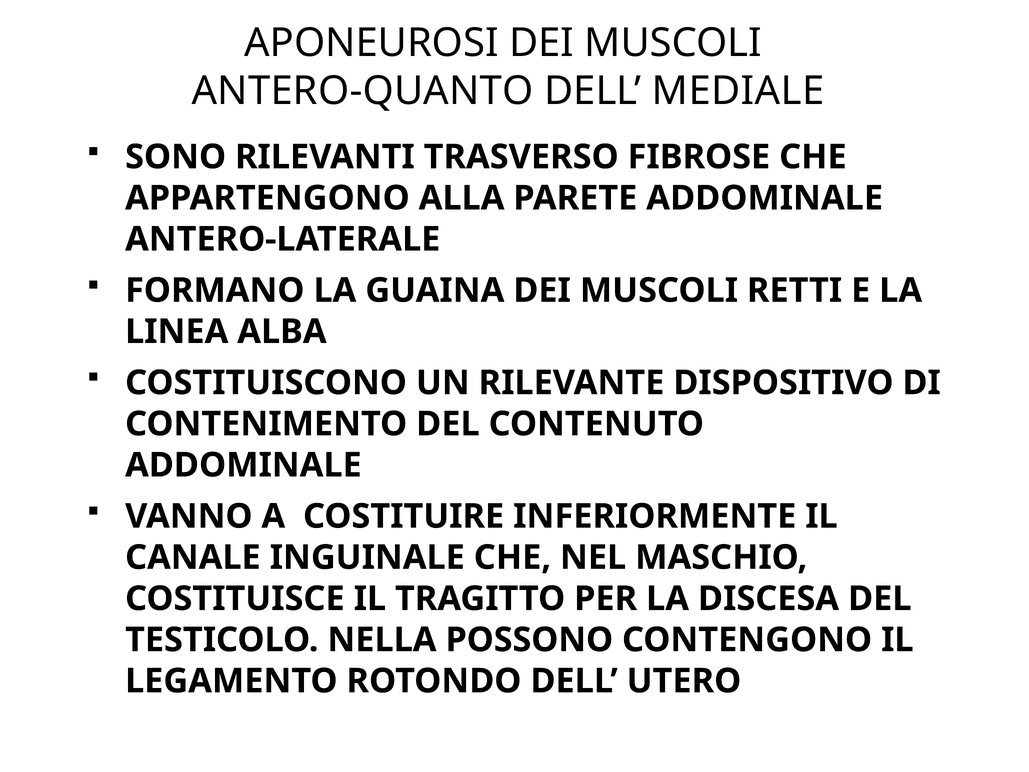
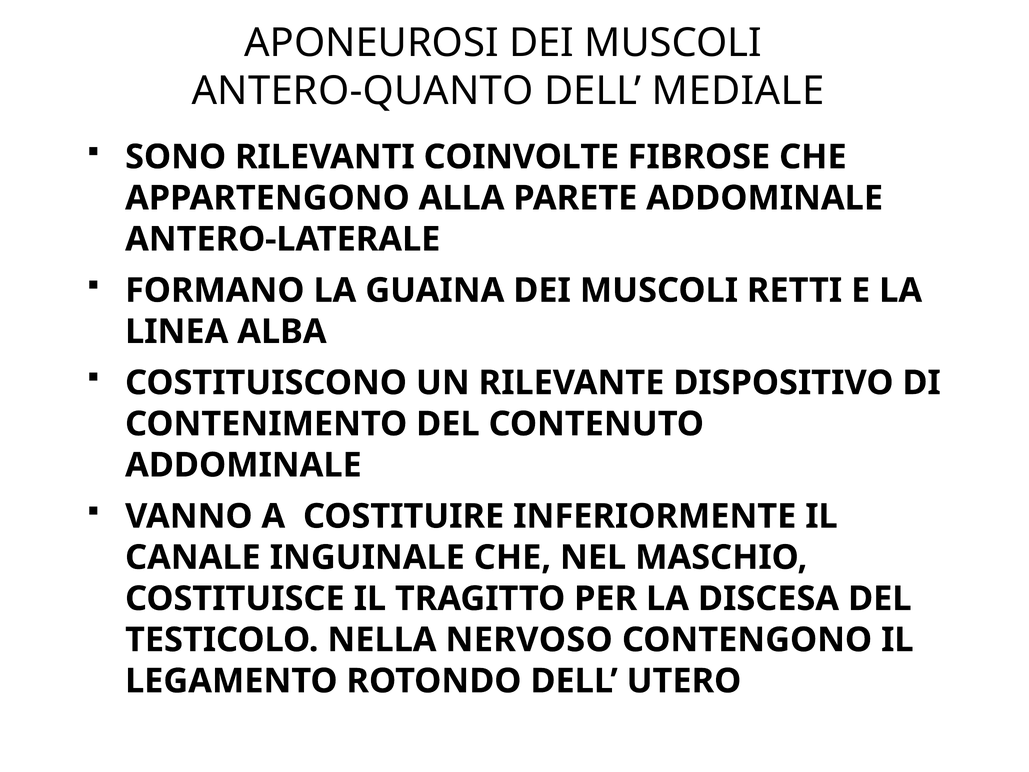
TRASVERSO: TRASVERSO -> COINVOLTE
POSSONO: POSSONO -> NERVOSO
